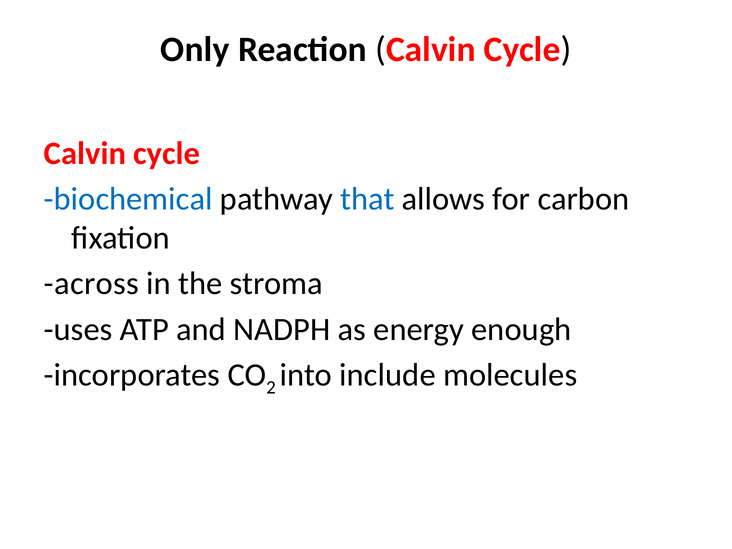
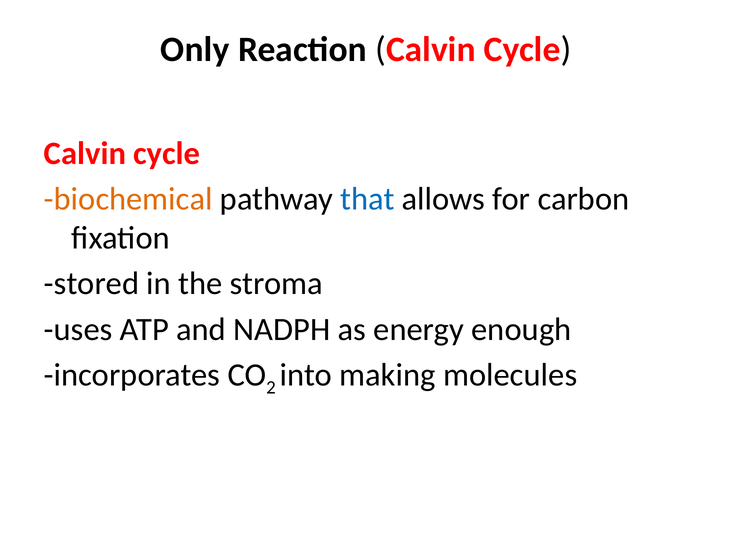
biochemical colour: blue -> orange
across: across -> stored
include: include -> making
